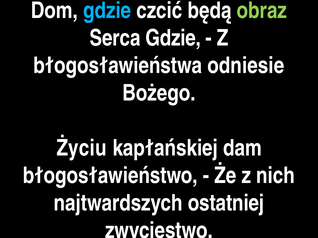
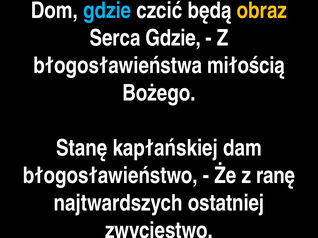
obraz colour: light green -> yellow
odniesie: odniesie -> miłością
Życiu: Życiu -> Stanę
nich: nich -> ranę
